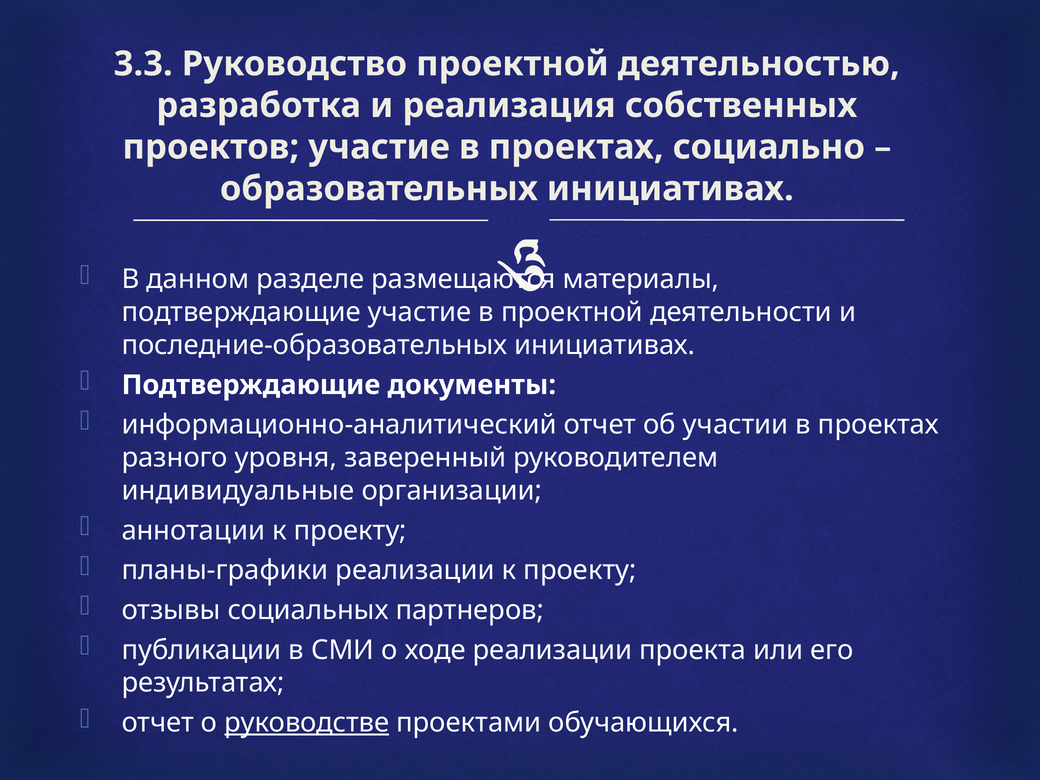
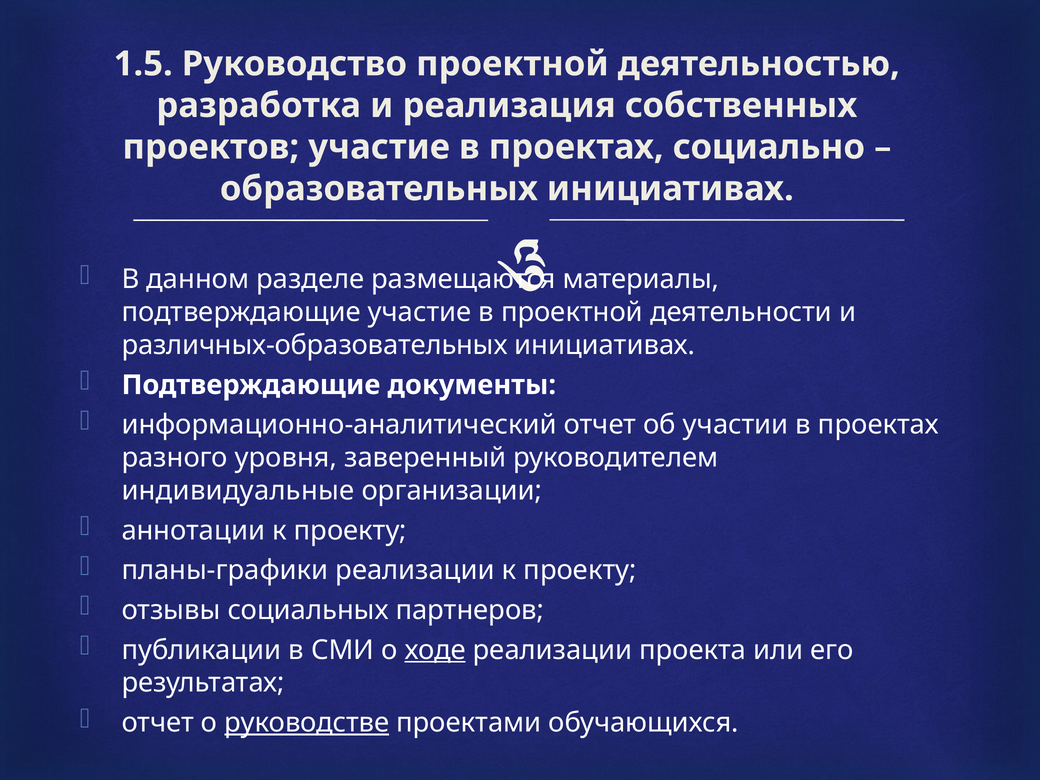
3.3: 3.3 -> 1.5
последние-образовательных: последние-образовательных -> различных-образовательных
ходе underline: none -> present
